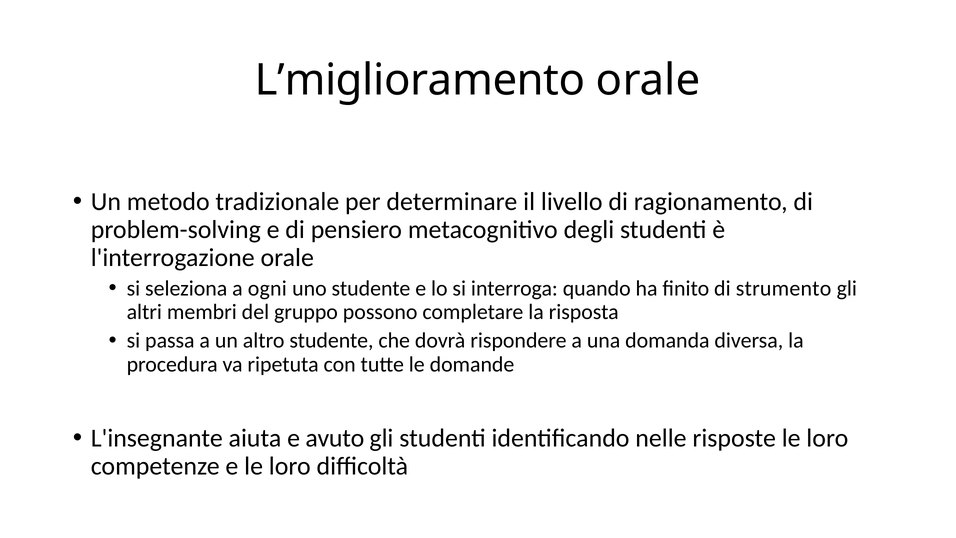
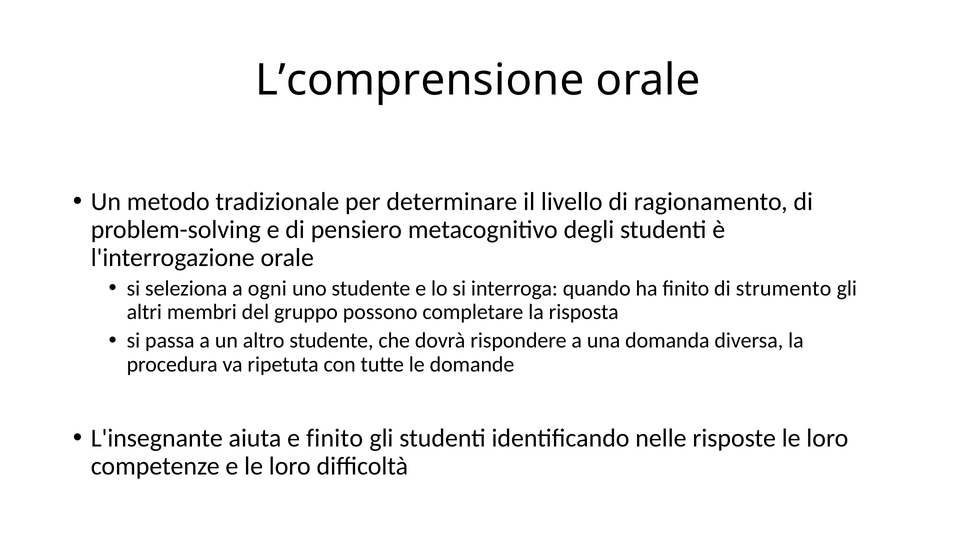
L’miglioramento: L’miglioramento -> L’comprensione
e avuto: avuto -> finito
